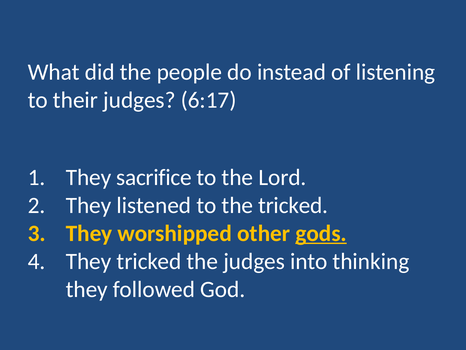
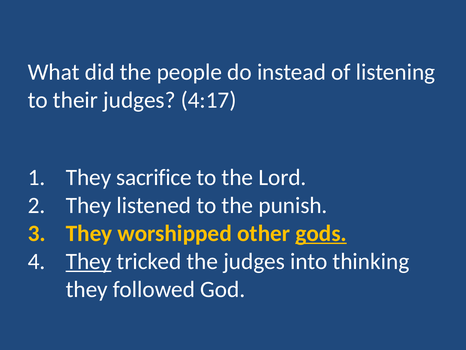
6:17: 6:17 -> 4:17
the tricked: tricked -> punish
They at (89, 261) underline: none -> present
